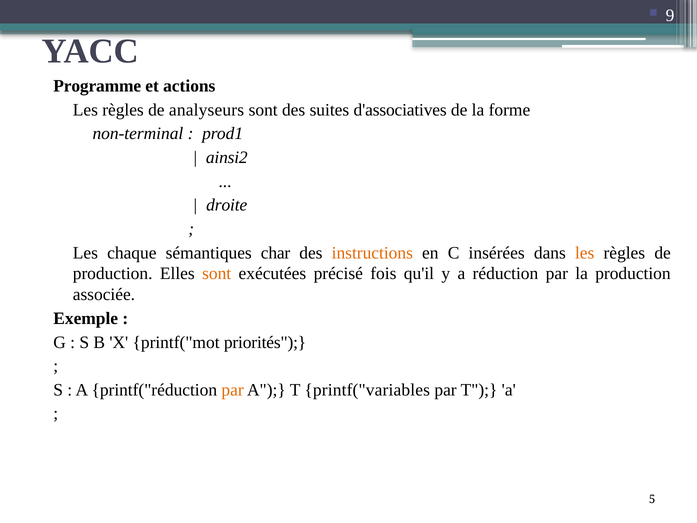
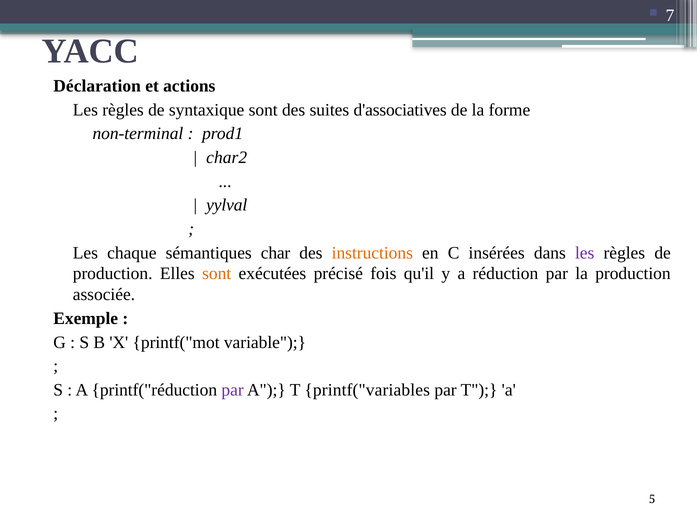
9: 9 -> 7
Programme: Programme -> Déclaration
analyseurs: analyseurs -> syntaxique
ainsi2: ainsi2 -> char2
droite: droite -> yylval
les at (585, 253) colour: orange -> purple
priorités: priorités -> variable
par at (233, 390) colour: orange -> purple
